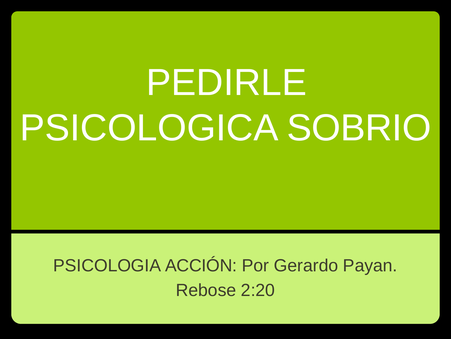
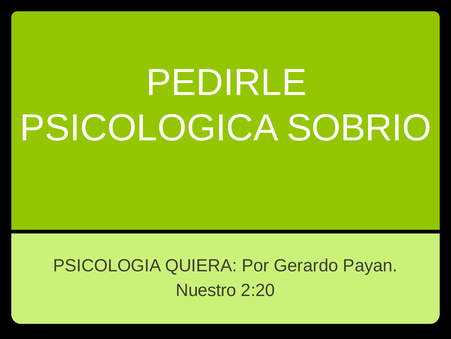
ACCIÓN: ACCIÓN -> QUIERA
Rebose: Rebose -> Nuestro
